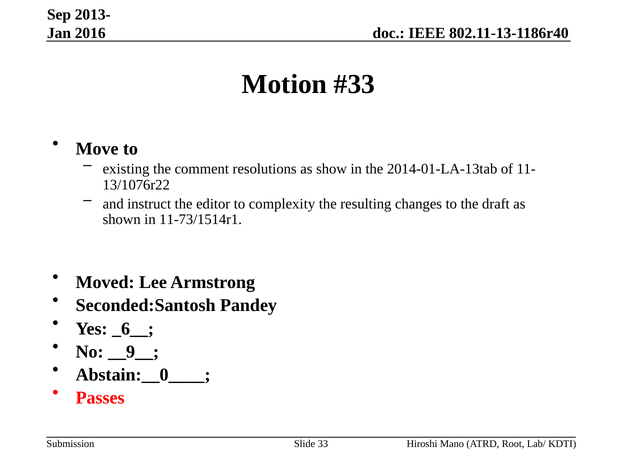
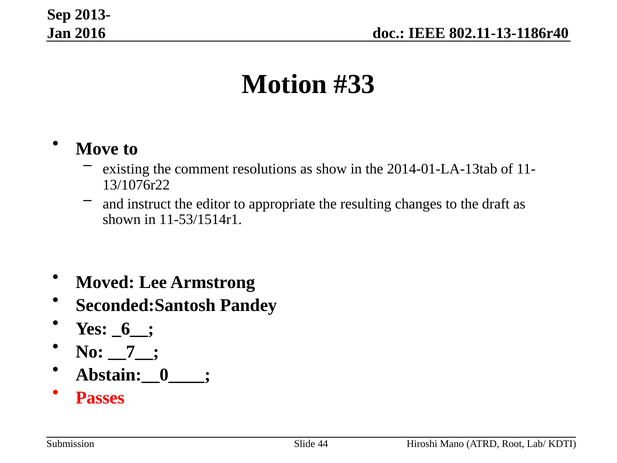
complexity: complexity -> appropriate
11-73/1514r1: 11-73/1514r1 -> 11-53/1514r1
__9__: __9__ -> __7__
33: 33 -> 44
